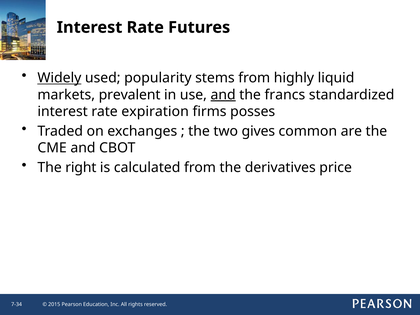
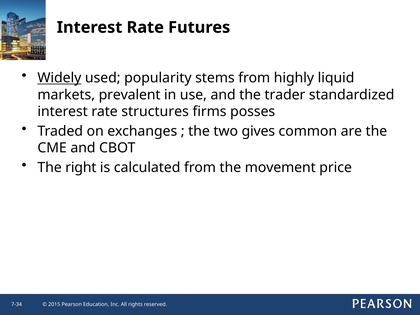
and at (223, 95) underline: present -> none
francs: francs -> trader
expiration: expiration -> structures
derivatives: derivatives -> movement
